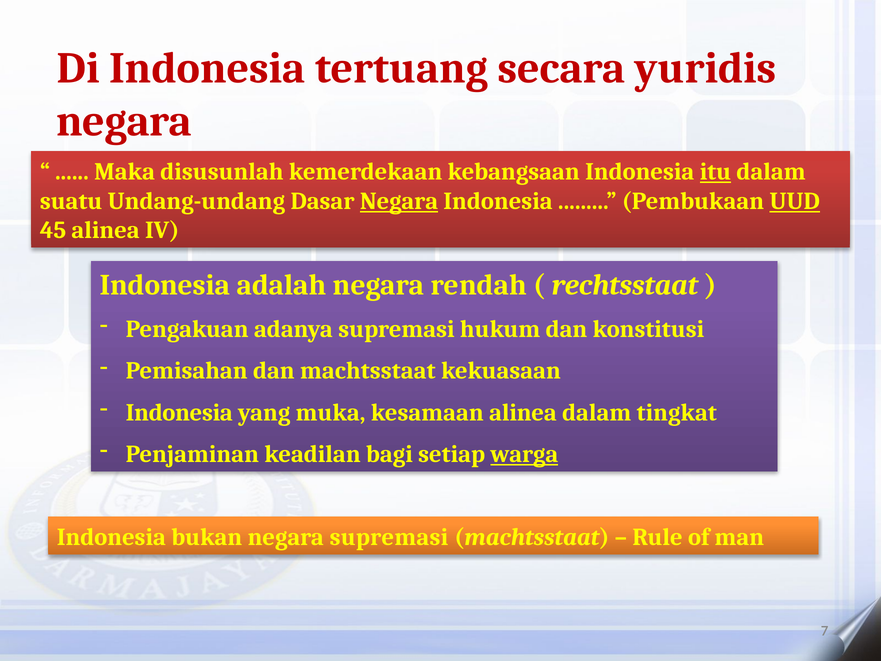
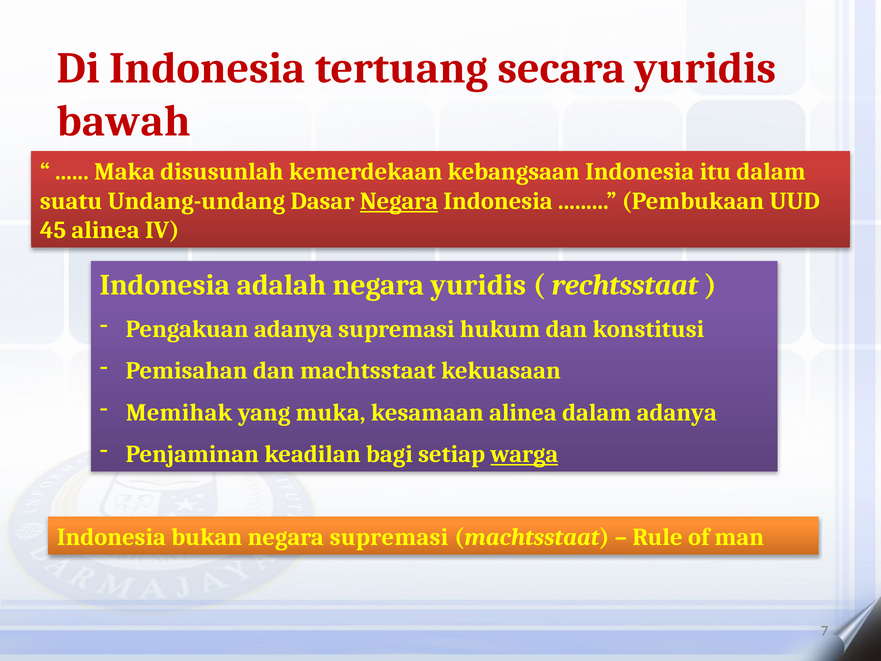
negara at (124, 121): negara -> bawah
itu underline: present -> none
UUD underline: present -> none
negara rendah: rendah -> yuridis
Indonesia at (179, 412): Indonesia -> Memihak
dalam tingkat: tingkat -> adanya
